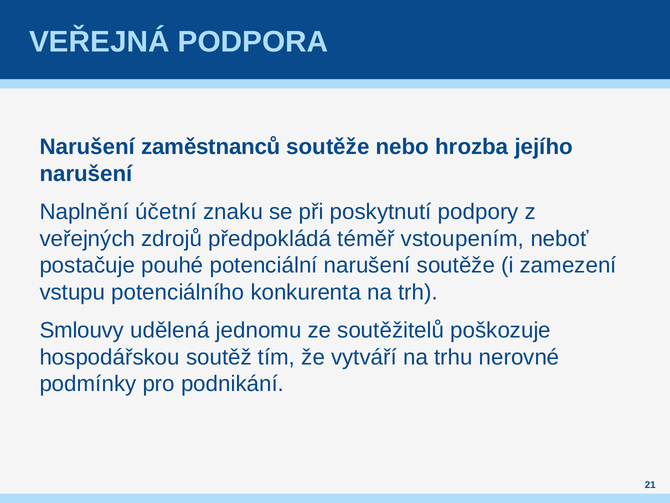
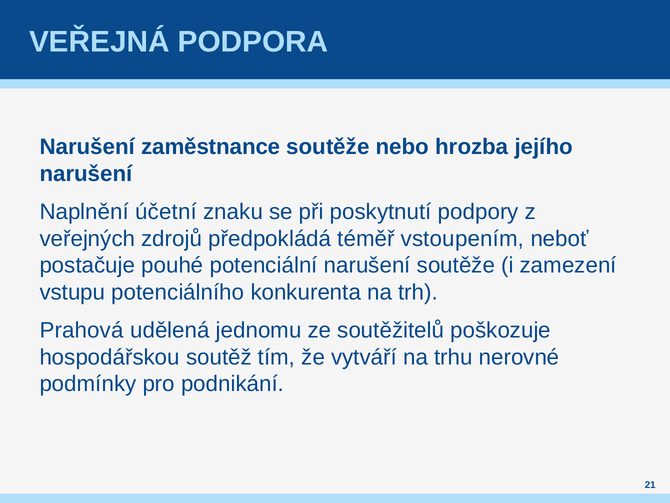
zaměstnanců: zaměstnanců -> zaměstnance
Smlouvy: Smlouvy -> Prahová
